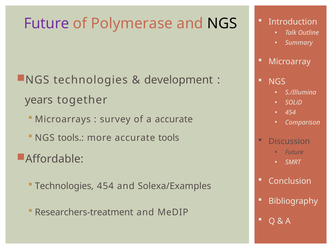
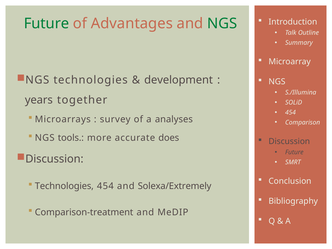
Future at (46, 24) colour: purple -> green
Polymerase: Polymerase -> Advantages
NGS at (222, 24) colour: black -> green
a accurate: accurate -> analyses
accurate tools: tools -> does
Affordable at (54, 159): Affordable -> Discussion
Solexa/Examples: Solexa/Examples -> Solexa/Extremely
Researchers-treatment: Researchers-treatment -> Comparison-treatment
